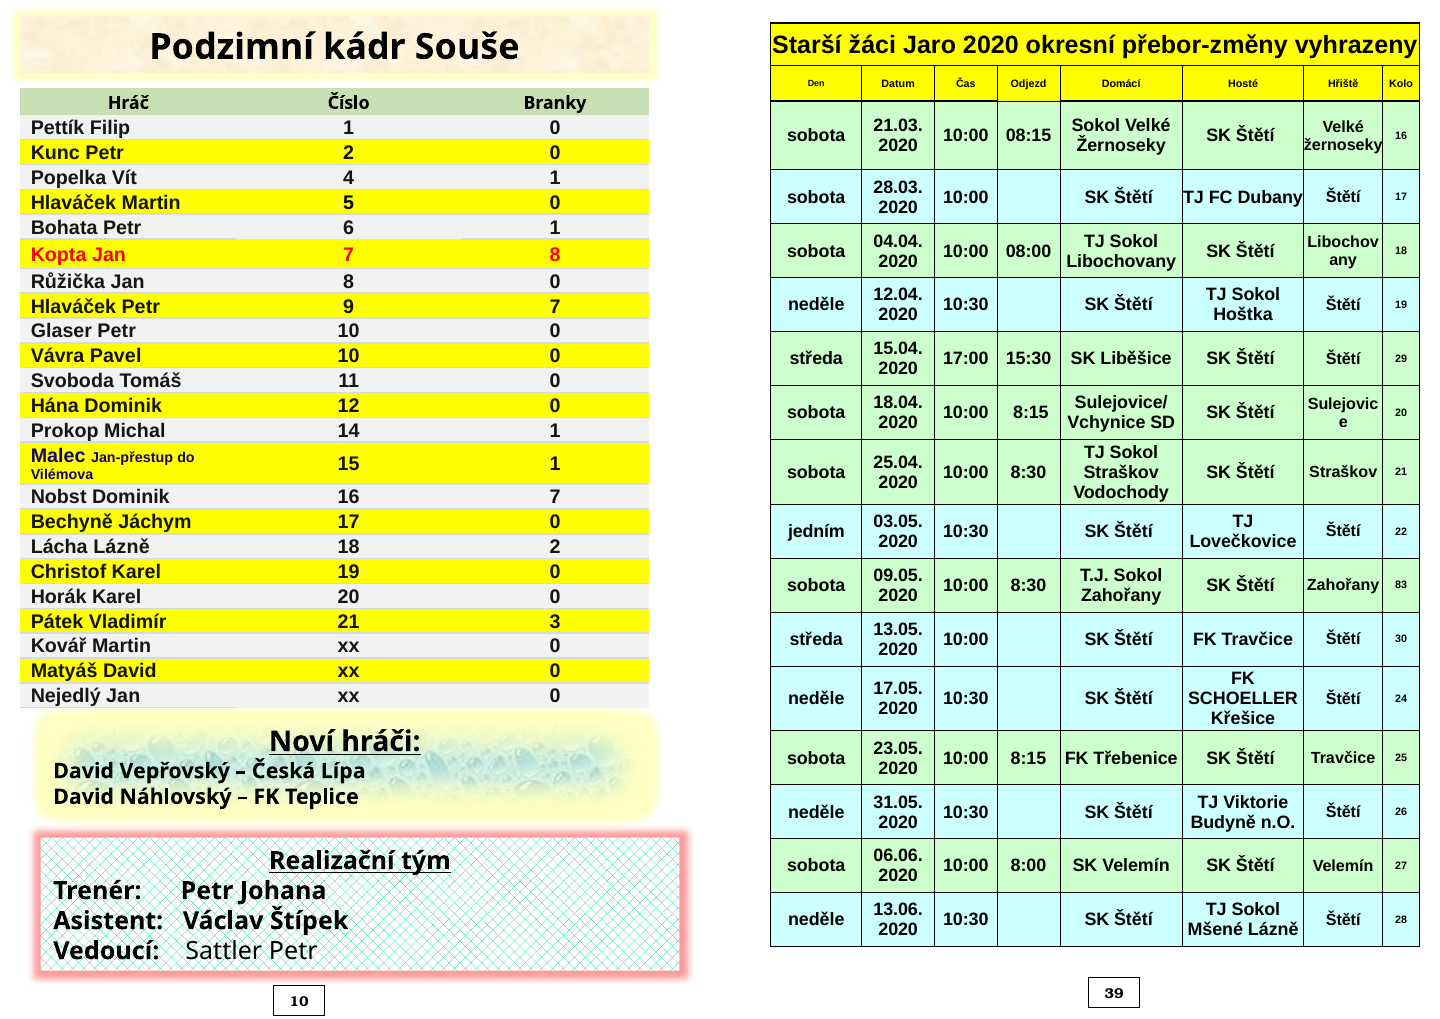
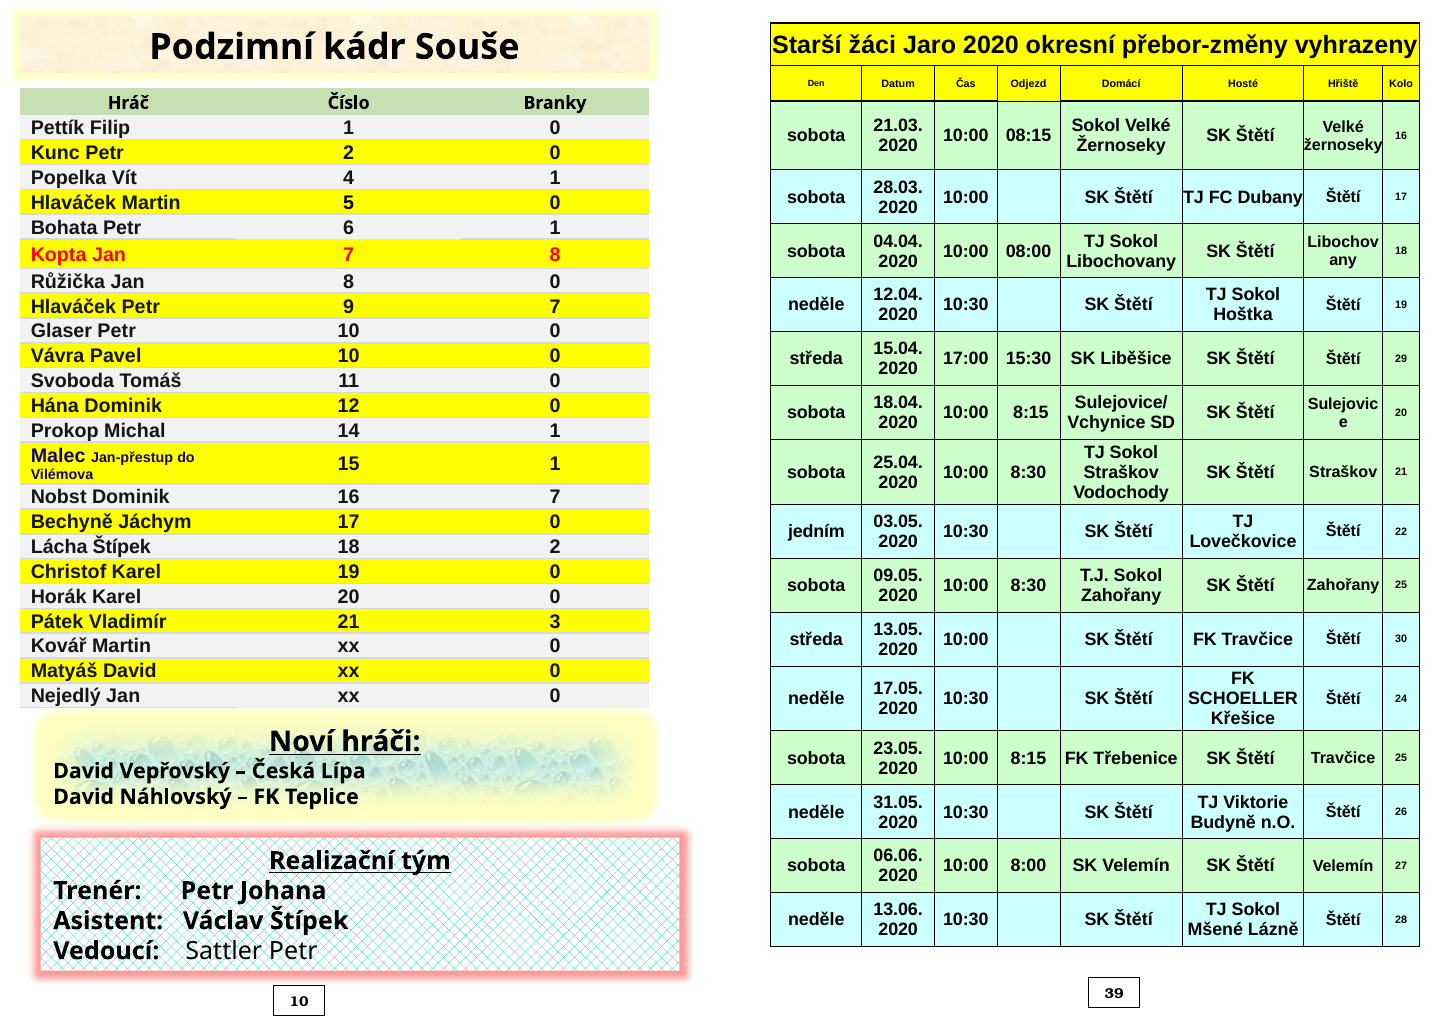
Lácha Lázně: Lázně -> Štípek
Zahořany 83: 83 -> 25
